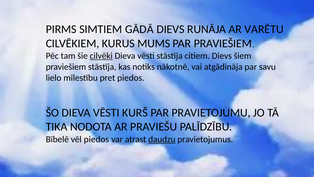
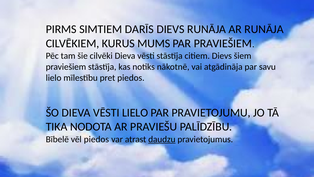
GĀDĀ: GĀDĀ -> DARĪS
AR VARĒTU: VARĒTU -> RUNĀJA
cilvēki underline: present -> none
VĒSTI KURŠ: KURŠ -> LIELO
